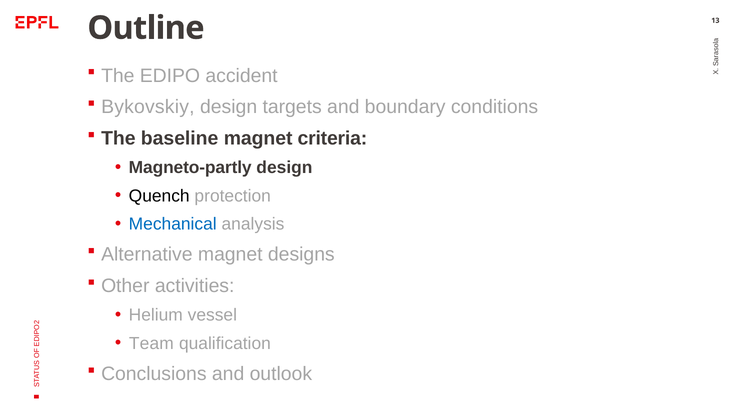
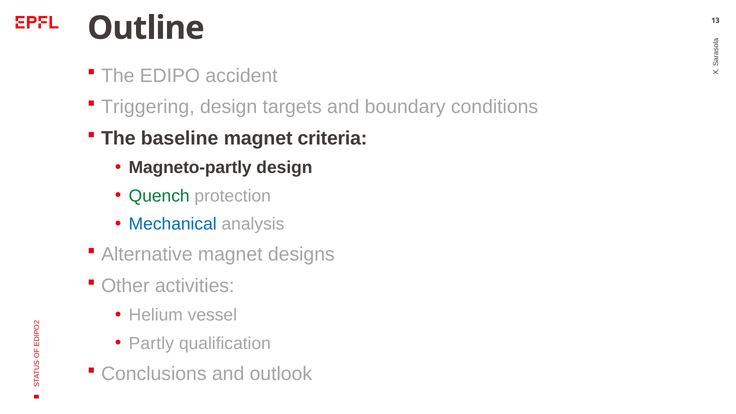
Bykovskiy: Bykovskiy -> Triggering
Quench colour: black -> green
Team: Team -> Partly
